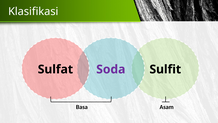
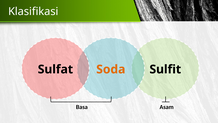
Soda colour: purple -> orange
